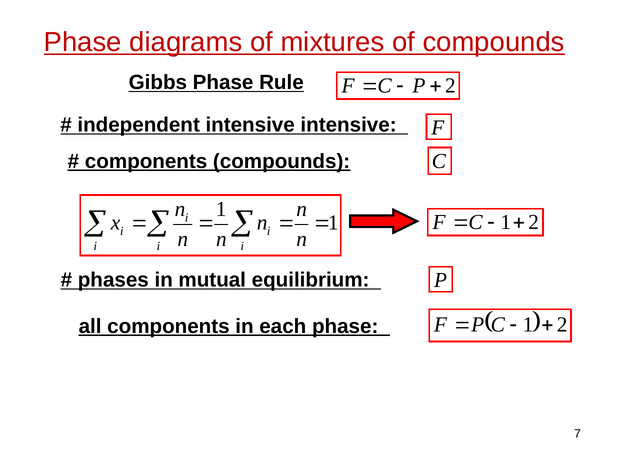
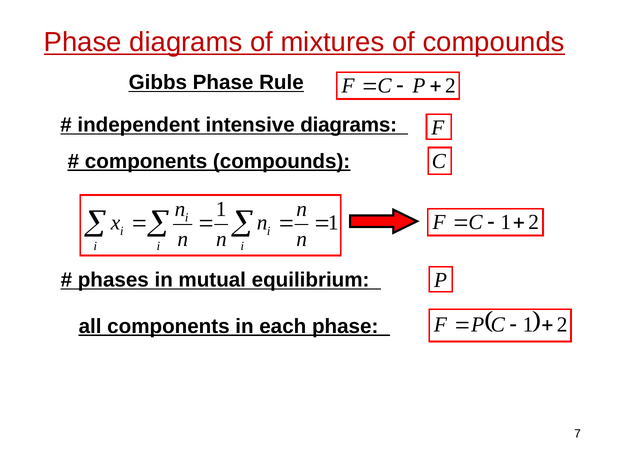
intensive intensive: intensive -> diagrams
